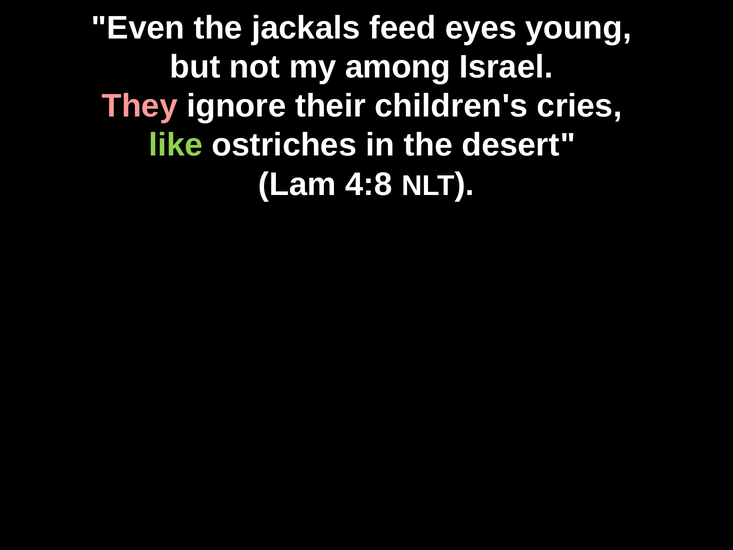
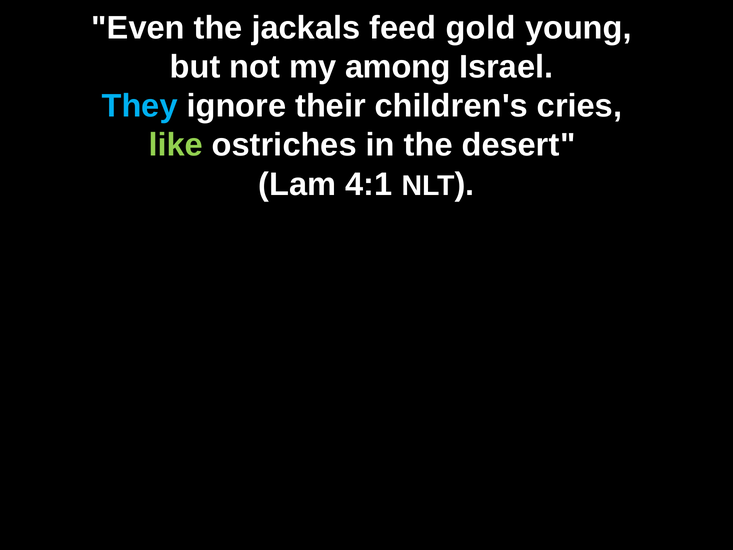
eyes: eyes -> gold
They colour: pink -> light blue
4:8: 4:8 -> 4:1
